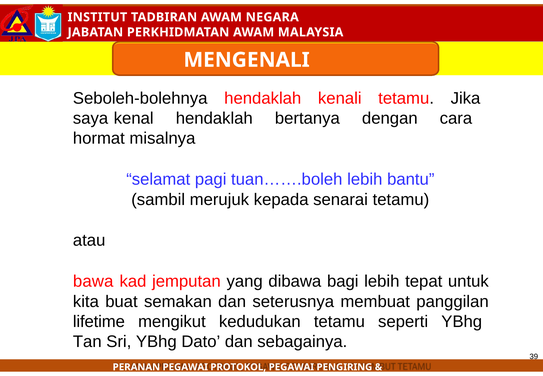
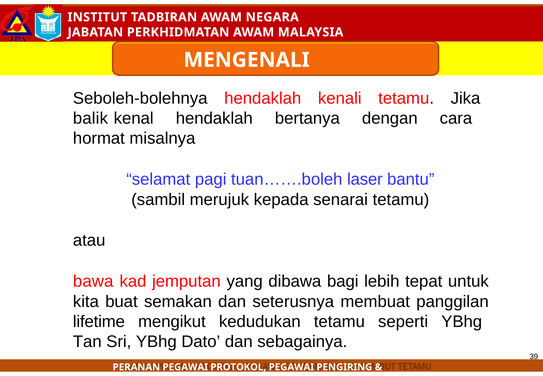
saya: saya -> balik
tuan…….boleh lebih: lebih -> laser
